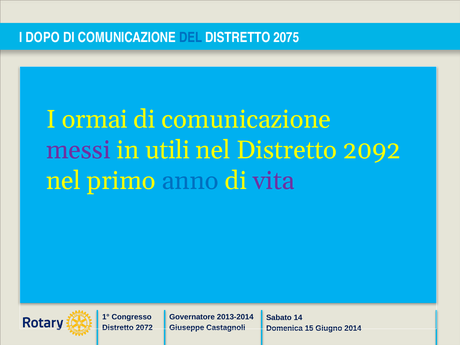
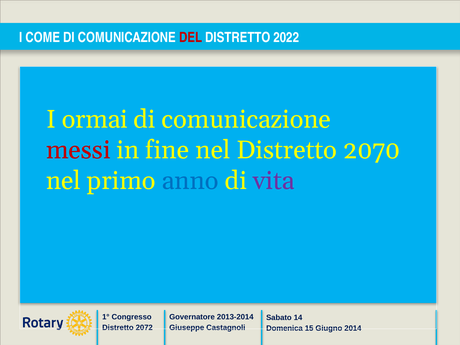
DOPO: DOPO -> COME
DEL colour: blue -> red
2075: 2075 -> 2022
messi colour: purple -> red
utili: utili -> fine
2092: 2092 -> 2070
